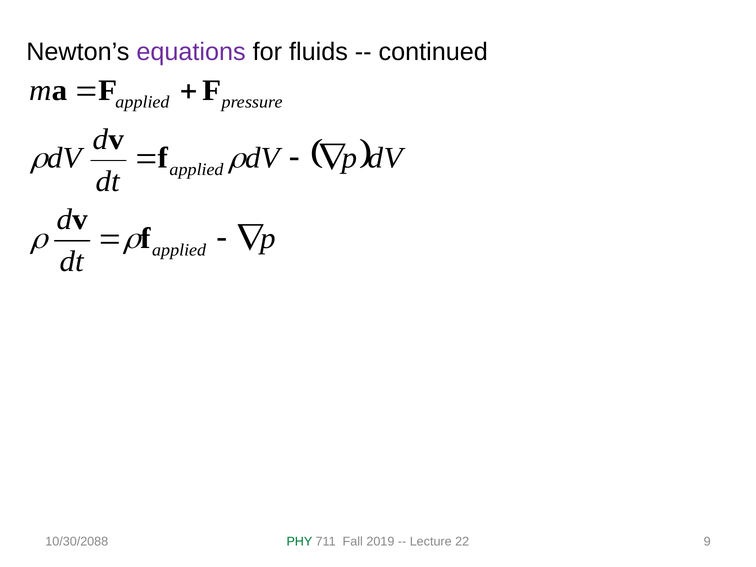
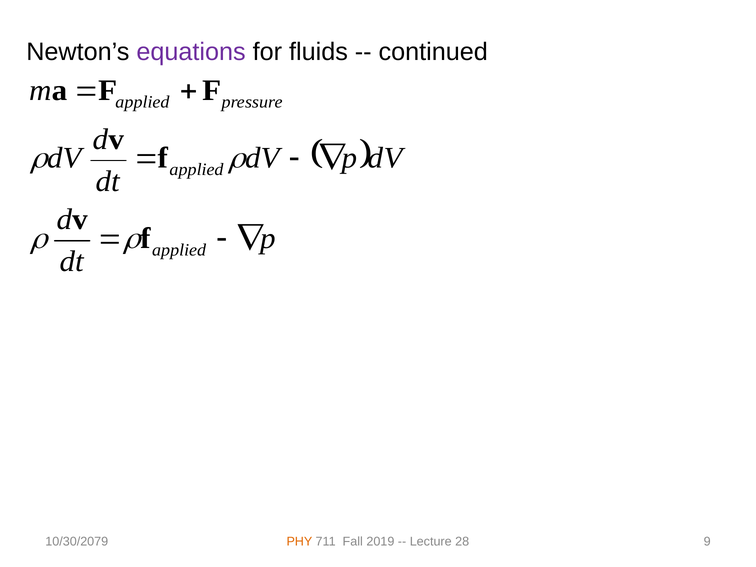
10/30/2088: 10/30/2088 -> 10/30/2079
PHY colour: green -> orange
22: 22 -> 28
